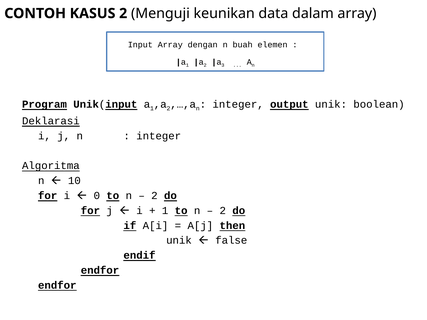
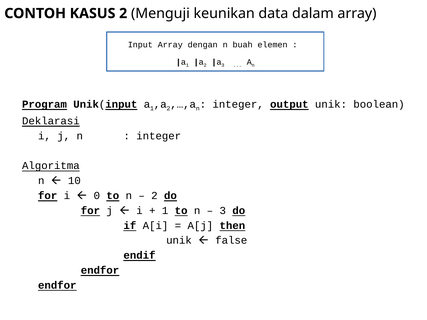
2 at (223, 211): 2 -> 3
